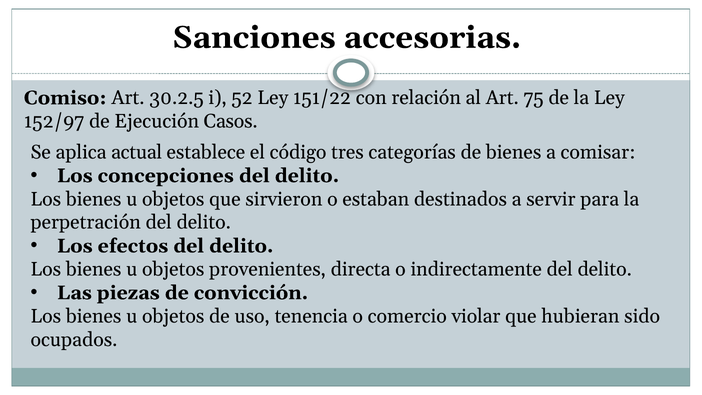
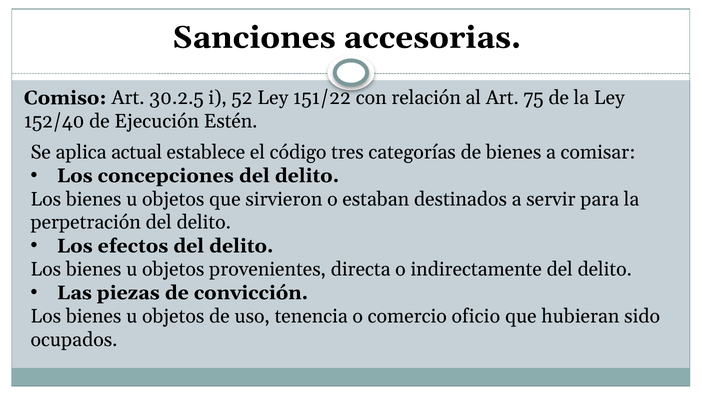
152/97: 152/97 -> 152/40
Casos: Casos -> Estén
violar: violar -> oficio
